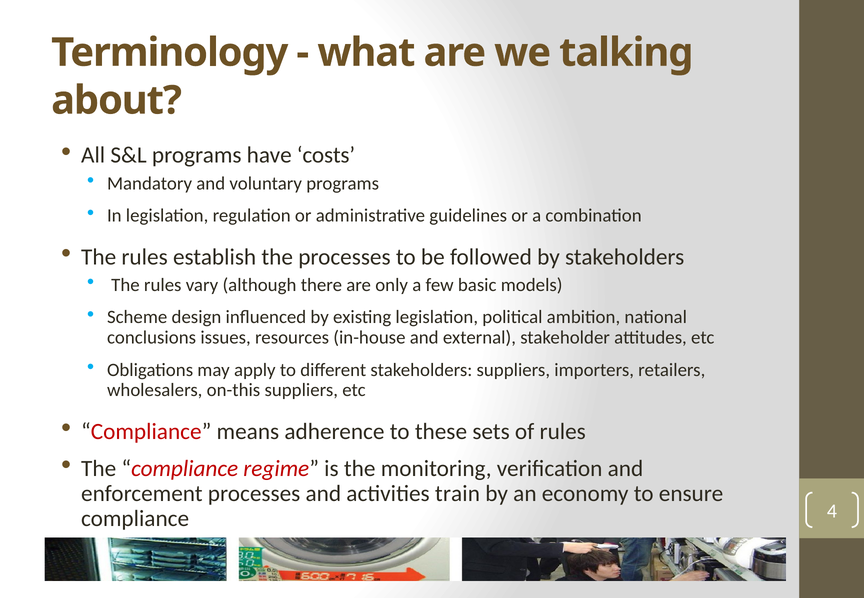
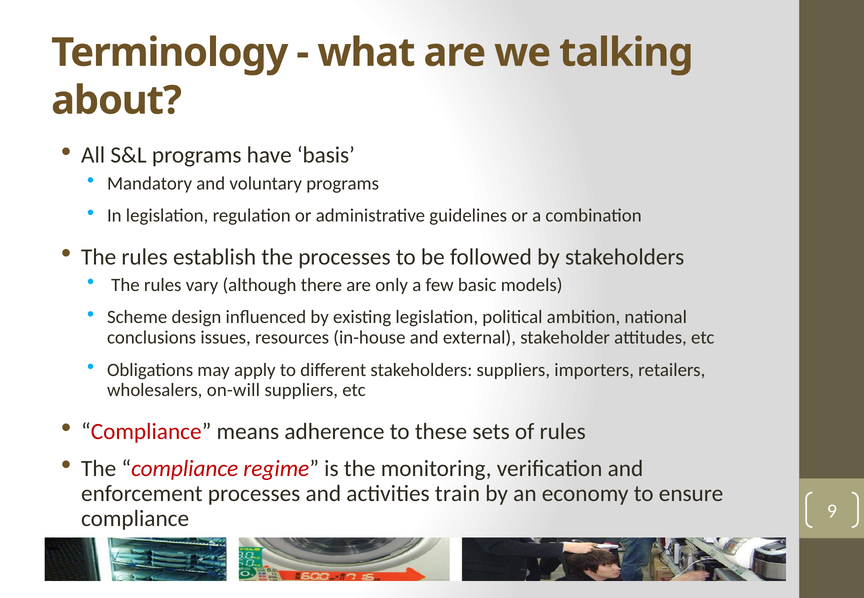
costs: costs -> basis
on-this: on-this -> on-will
4: 4 -> 9
